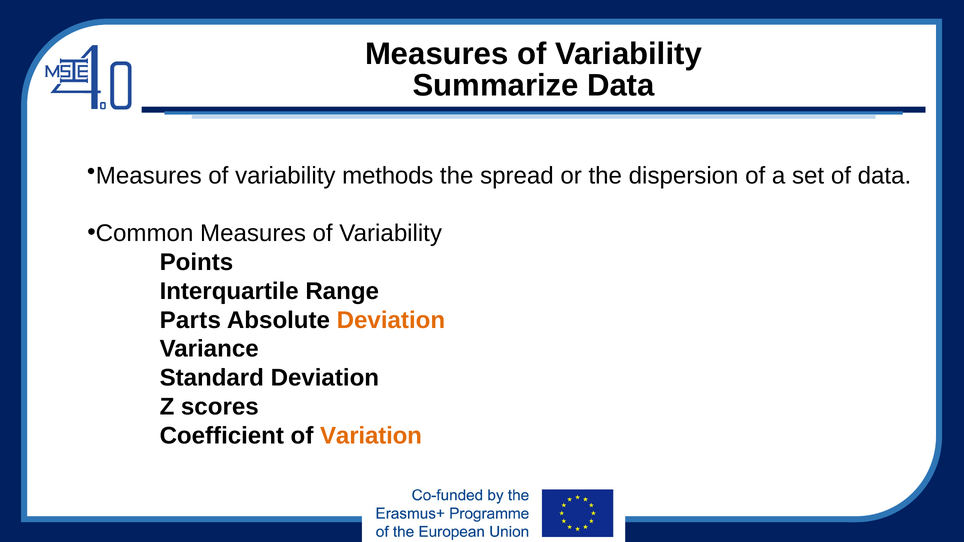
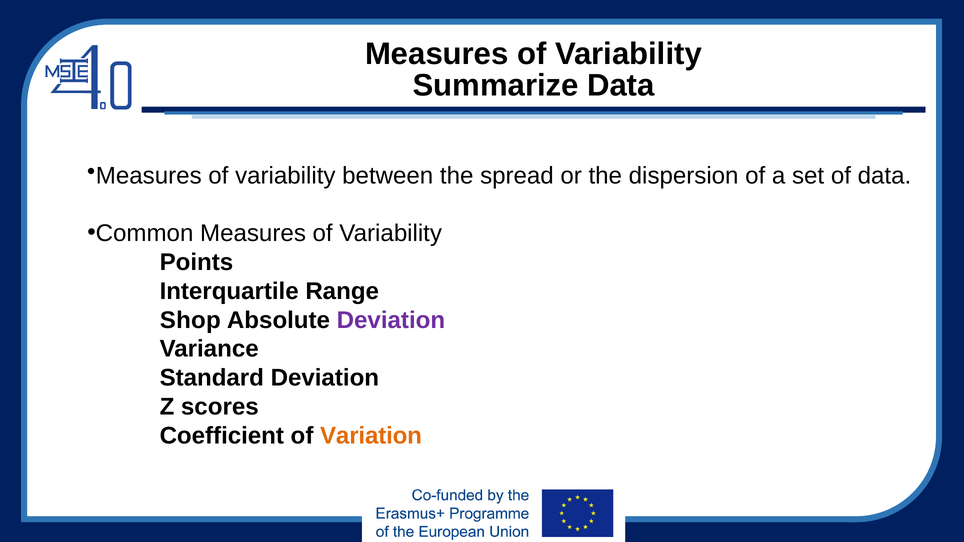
methods: methods -> between
Parts: Parts -> Shop
Deviation at (391, 320) colour: orange -> purple
